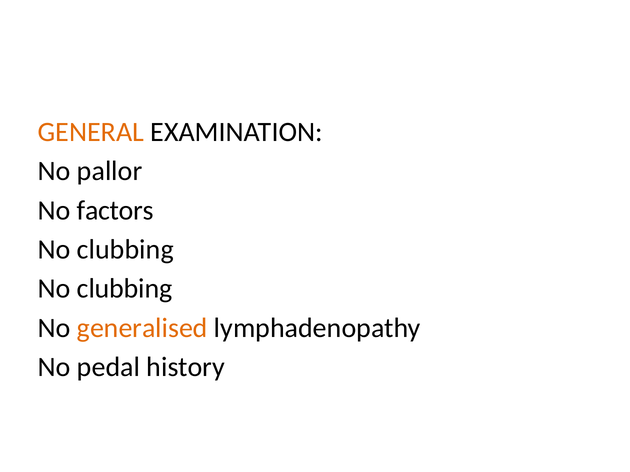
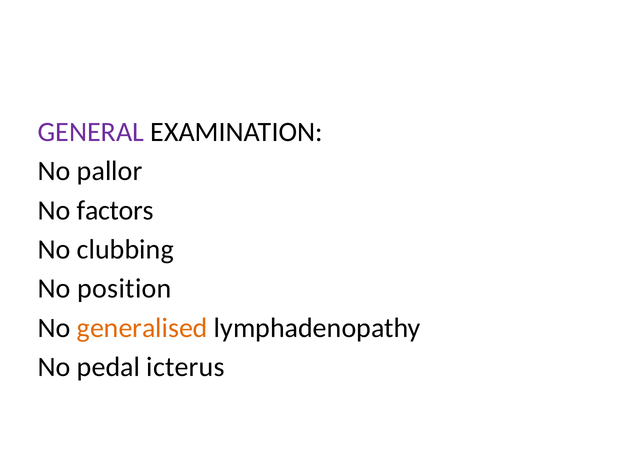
GENERAL colour: orange -> purple
clubbing at (125, 289): clubbing -> position
history: history -> icterus
